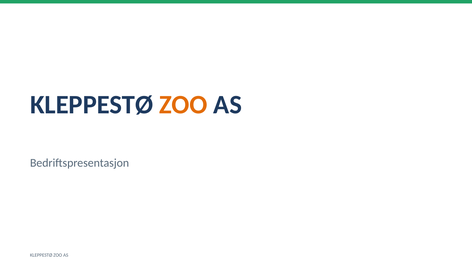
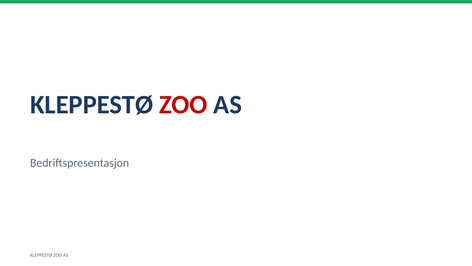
ZOO at (183, 105) colour: orange -> red
